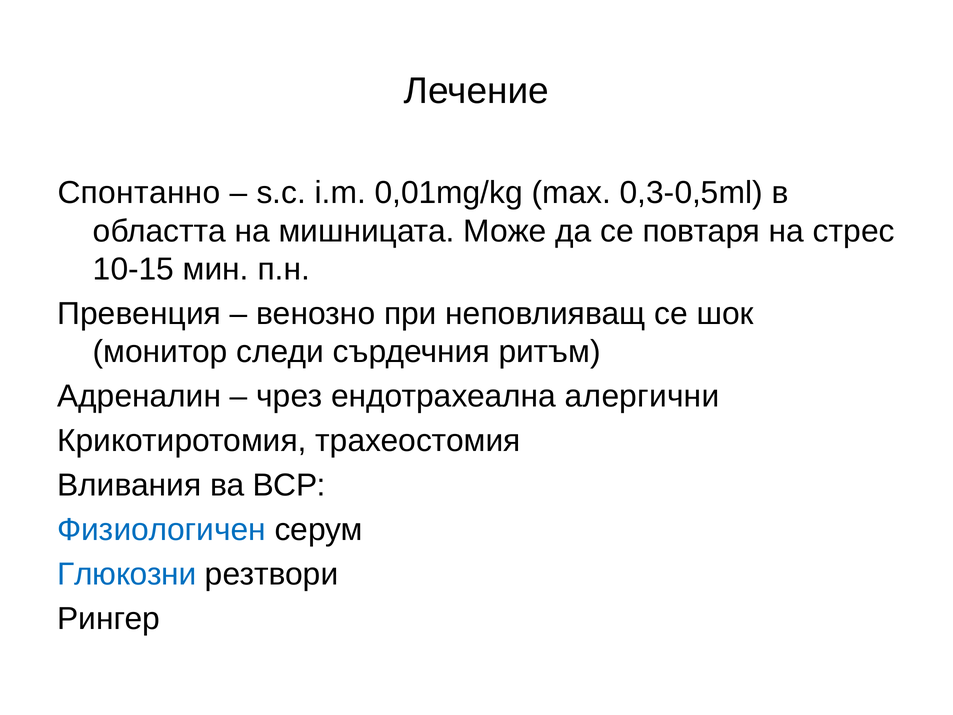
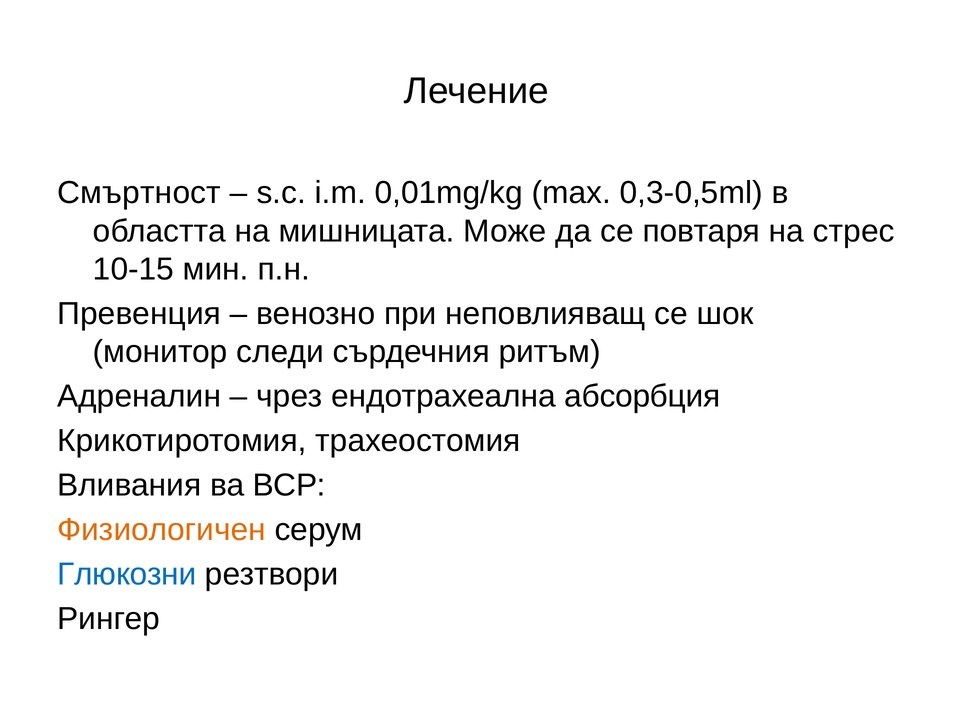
Спонтанно: Спонтанно -> Смъртност
алергични: алергични -> абсорбция
Физиологичен colour: blue -> orange
